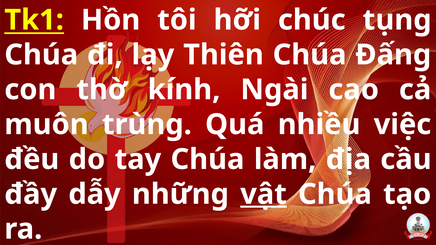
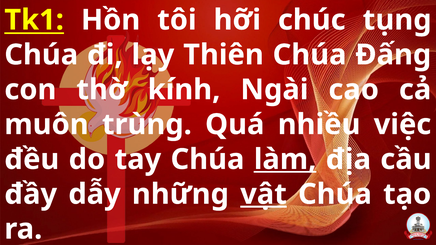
làm underline: none -> present
